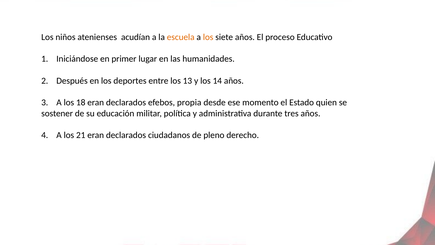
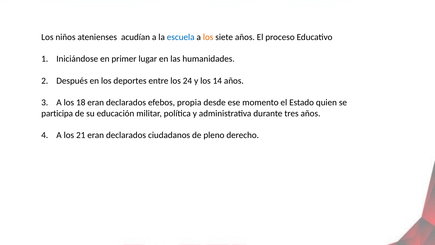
escuela colour: orange -> blue
13: 13 -> 24
sostener: sostener -> participa
